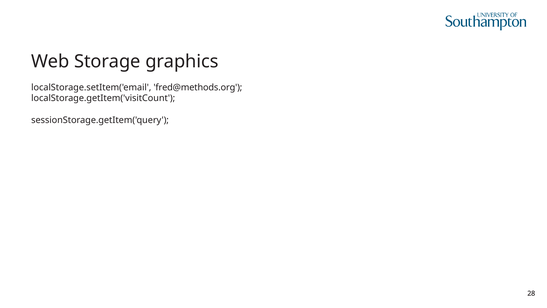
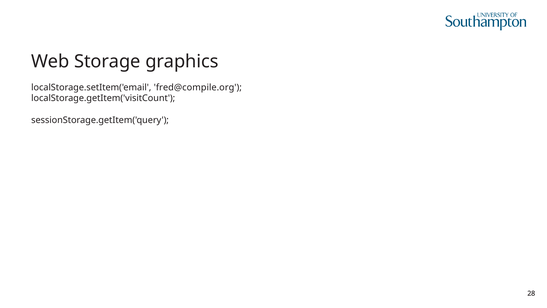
fred@methods.org: fred@methods.org -> fred@compile.org
